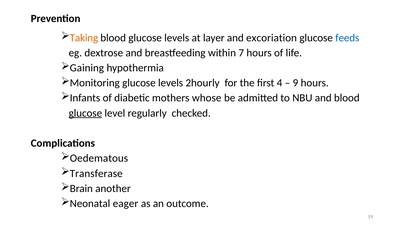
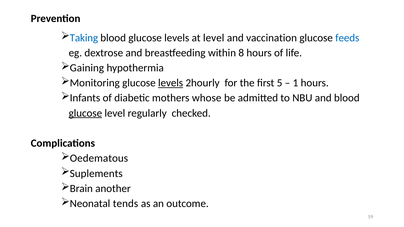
Taking colour: orange -> blue
at layer: layer -> level
excoriation: excoriation -> vaccination
7: 7 -> 8
levels at (171, 83) underline: none -> present
4: 4 -> 5
9: 9 -> 1
Transferase: Transferase -> Suplements
eager: eager -> tends
